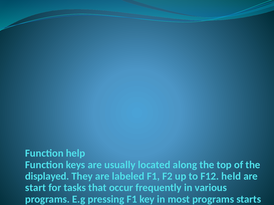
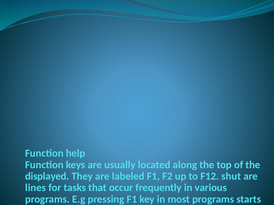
held: held -> shut
start: start -> lines
